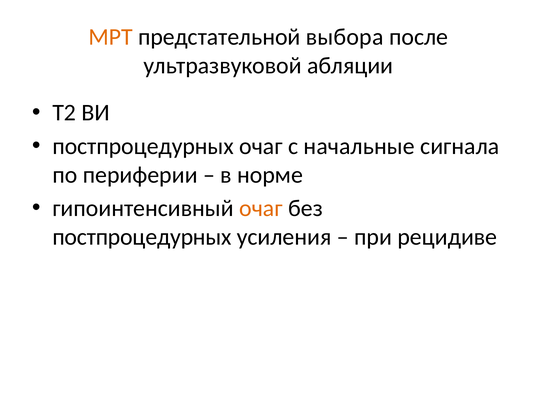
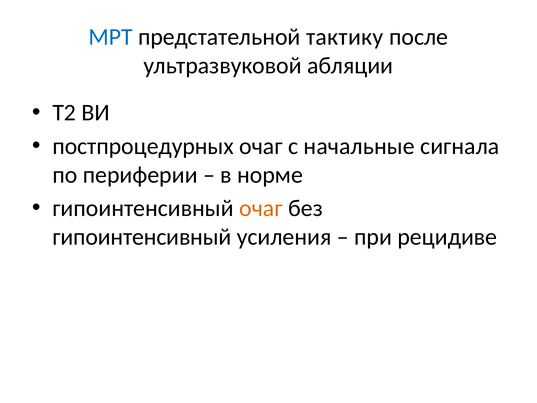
МРТ colour: orange -> blue
выбора: выбора -> тактику
постпроцедурных at (142, 237): постпроцедурных -> гипоинтенсивный
